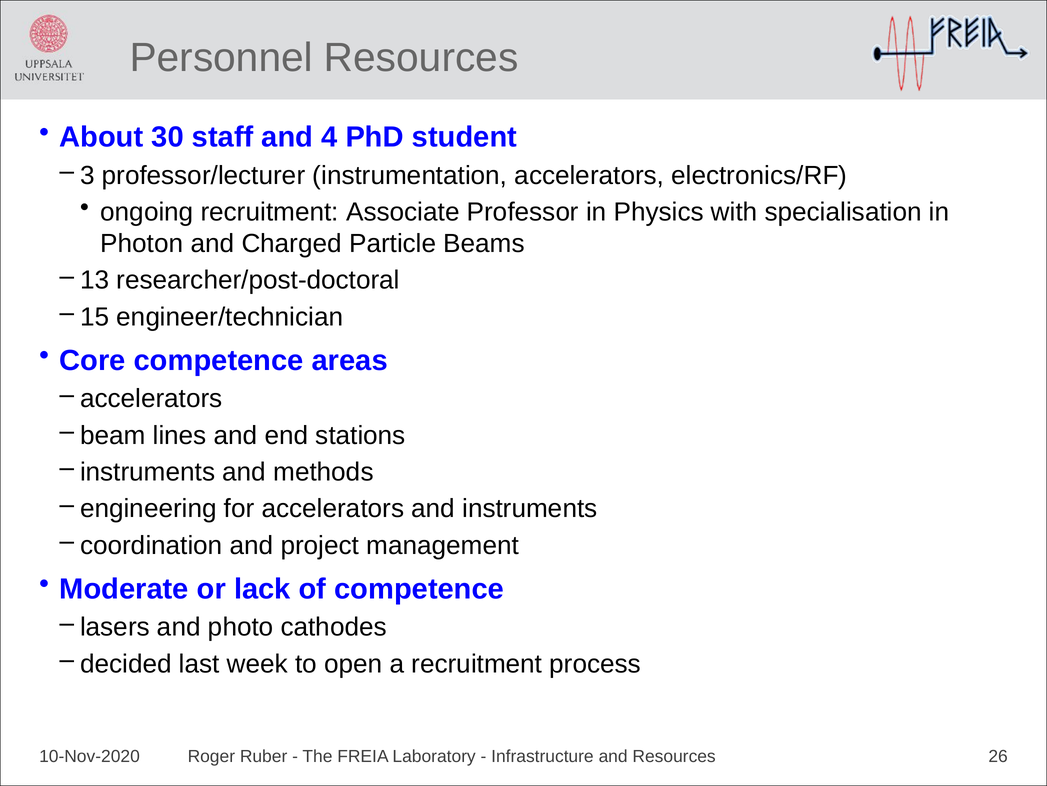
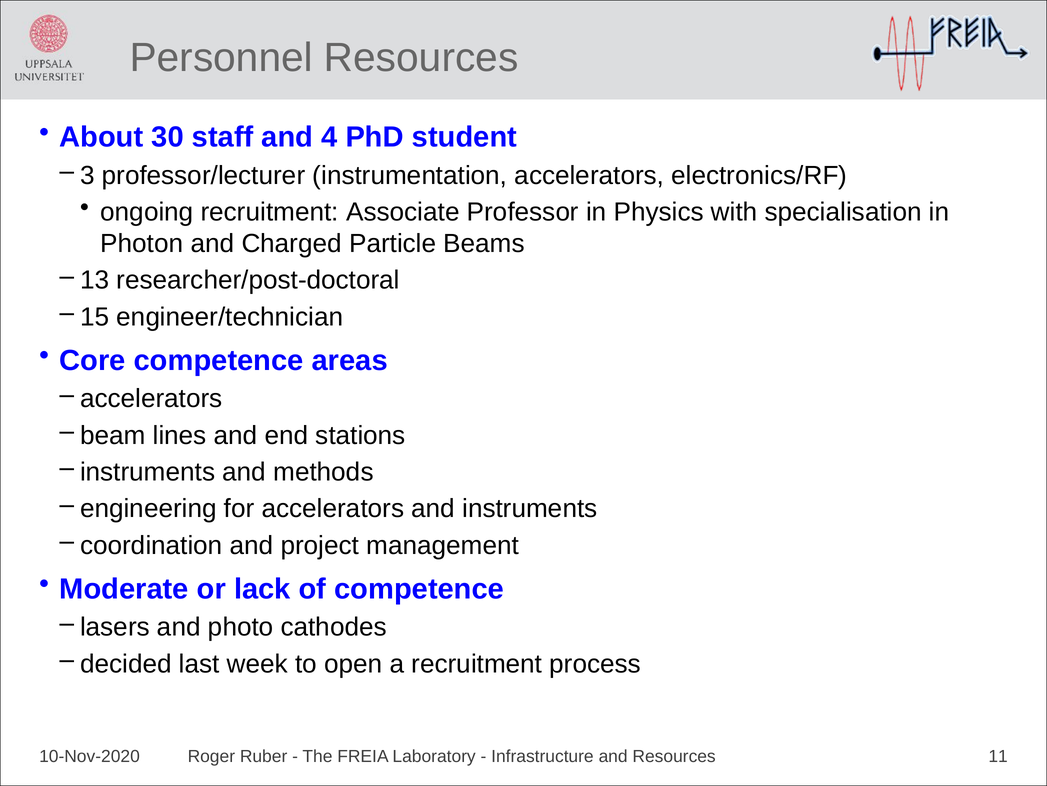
26: 26 -> 11
